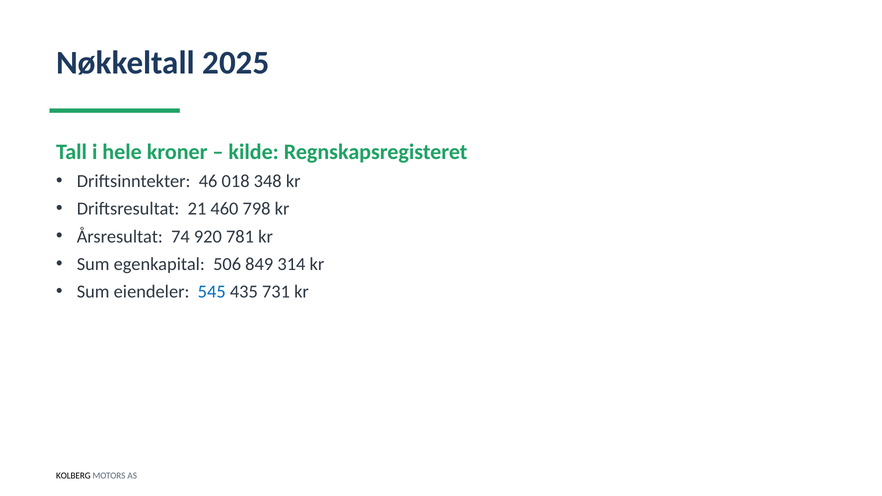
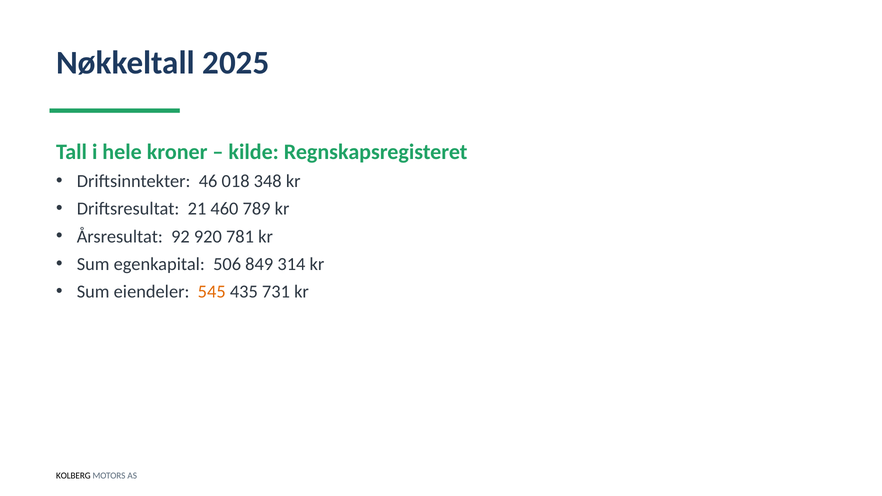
798: 798 -> 789
74: 74 -> 92
545 colour: blue -> orange
